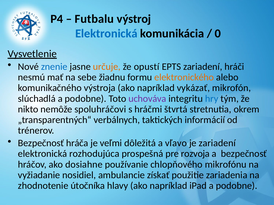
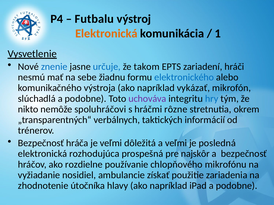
Elektronická at (106, 34) colour: blue -> orange
0: 0 -> 1
určuje colour: orange -> blue
opustí: opustí -> takom
elektronického colour: orange -> blue
štvrtá: štvrtá -> rôzne
a vľavo: vľavo -> veľmi
je zariadení: zariadení -> posledná
rozvoja: rozvoja -> najskôr
dosiahne: dosiahne -> rozdielne
